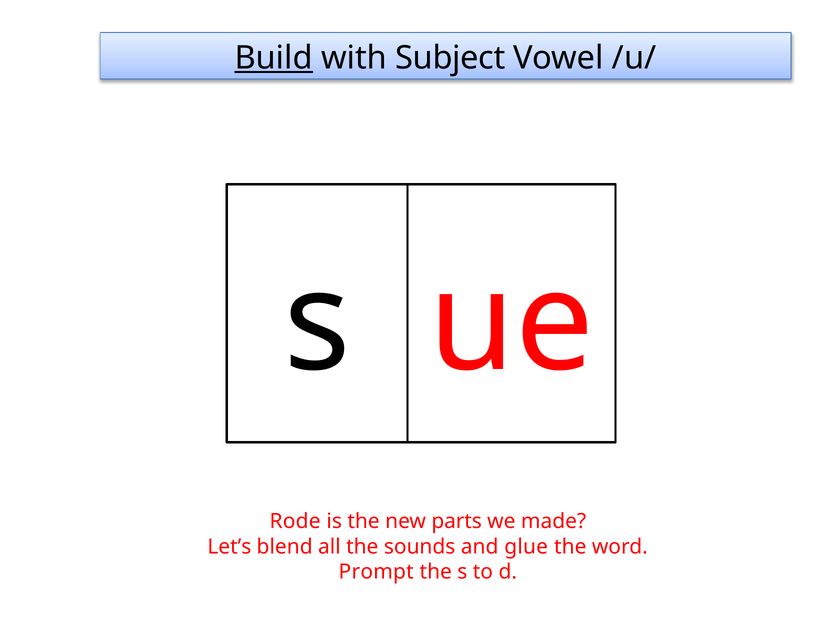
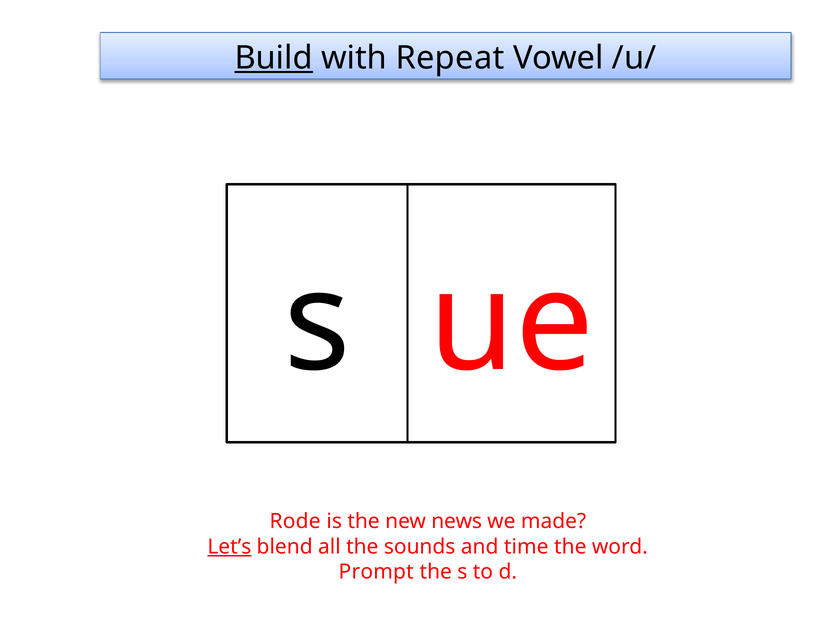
Subject: Subject -> Repeat
parts: parts -> news
Let’s underline: none -> present
glue: glue -> time
